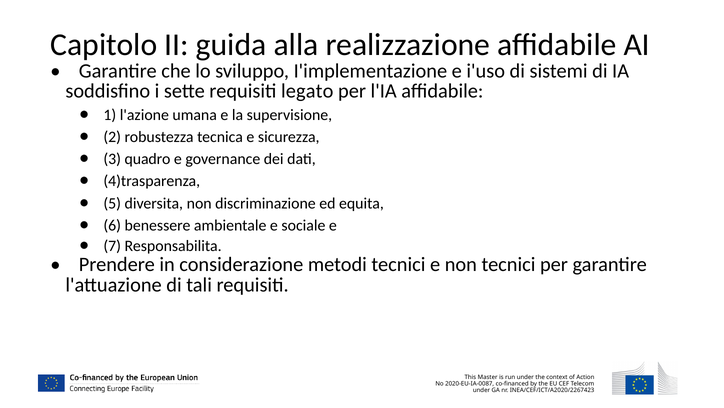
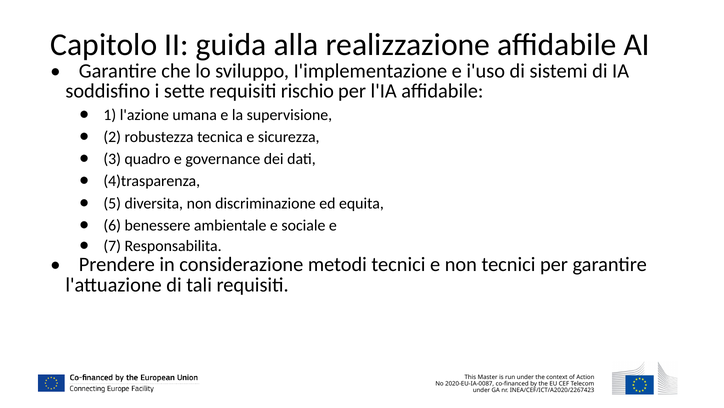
legato: legato -> rischio
